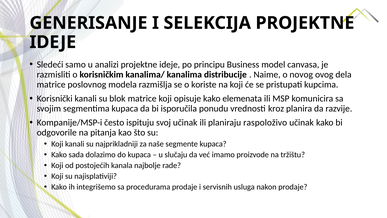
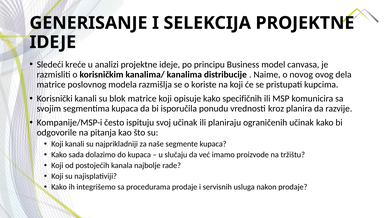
samo: samo -> kreće
elemenata: elemenata -> specifičnih
raspoloživo: raspoloživo -> ograničenih
